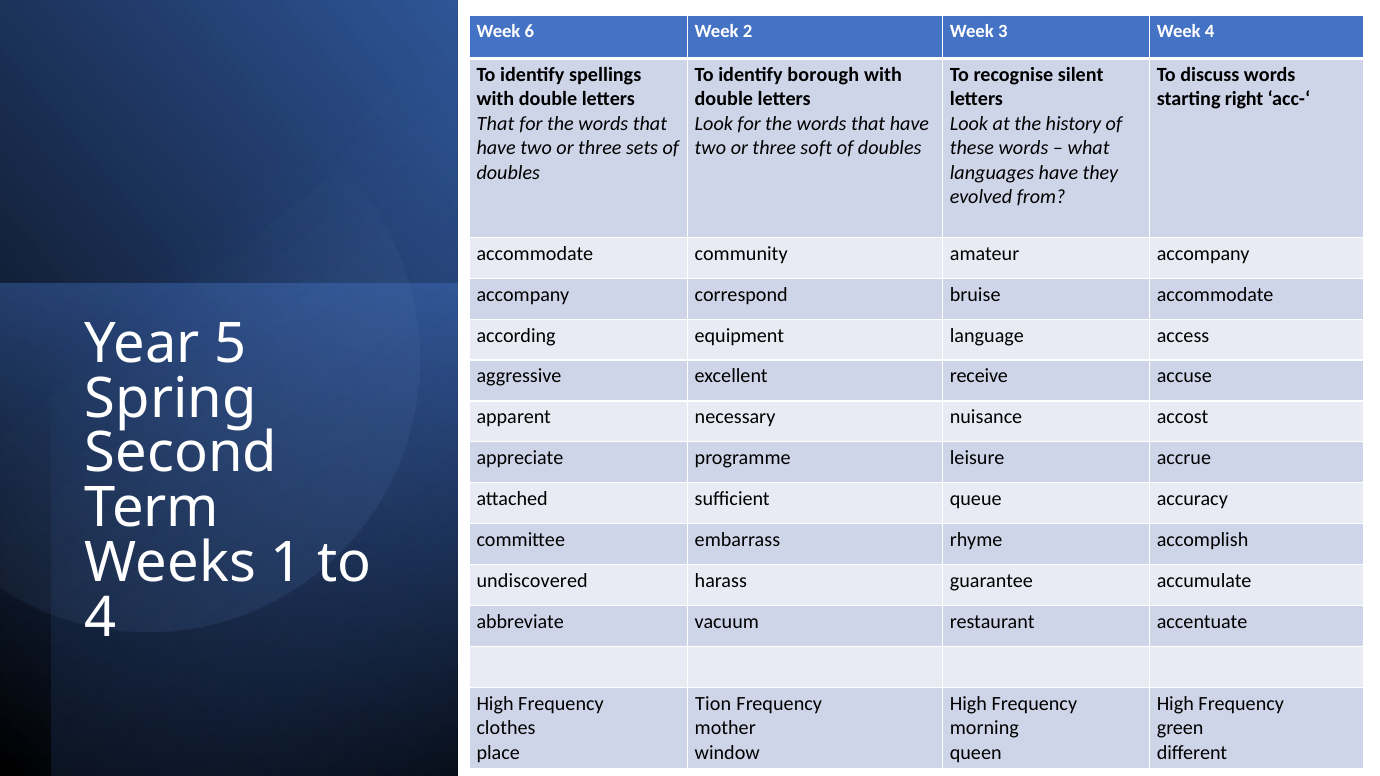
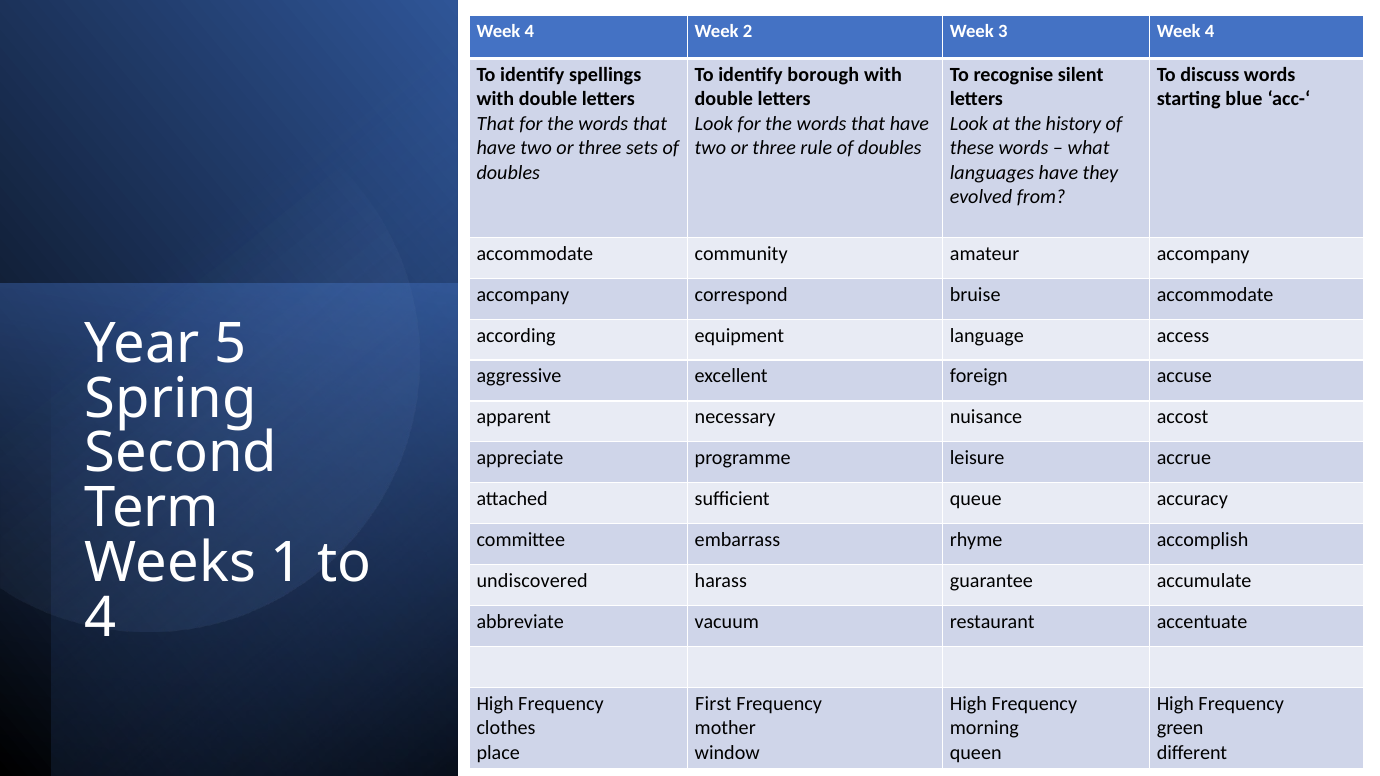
6 at (529, 31): 6 -> 4
right: right -> blue
soft: soft -> rule
receive: receive -> foreign
Tion: Tion -> First
